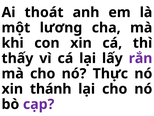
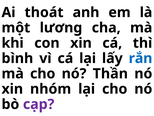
thấy: thấy -> bình
rắn colour: purple -> blue
Thực: Thực -> Thần
thánh: thánh -> nhóm
